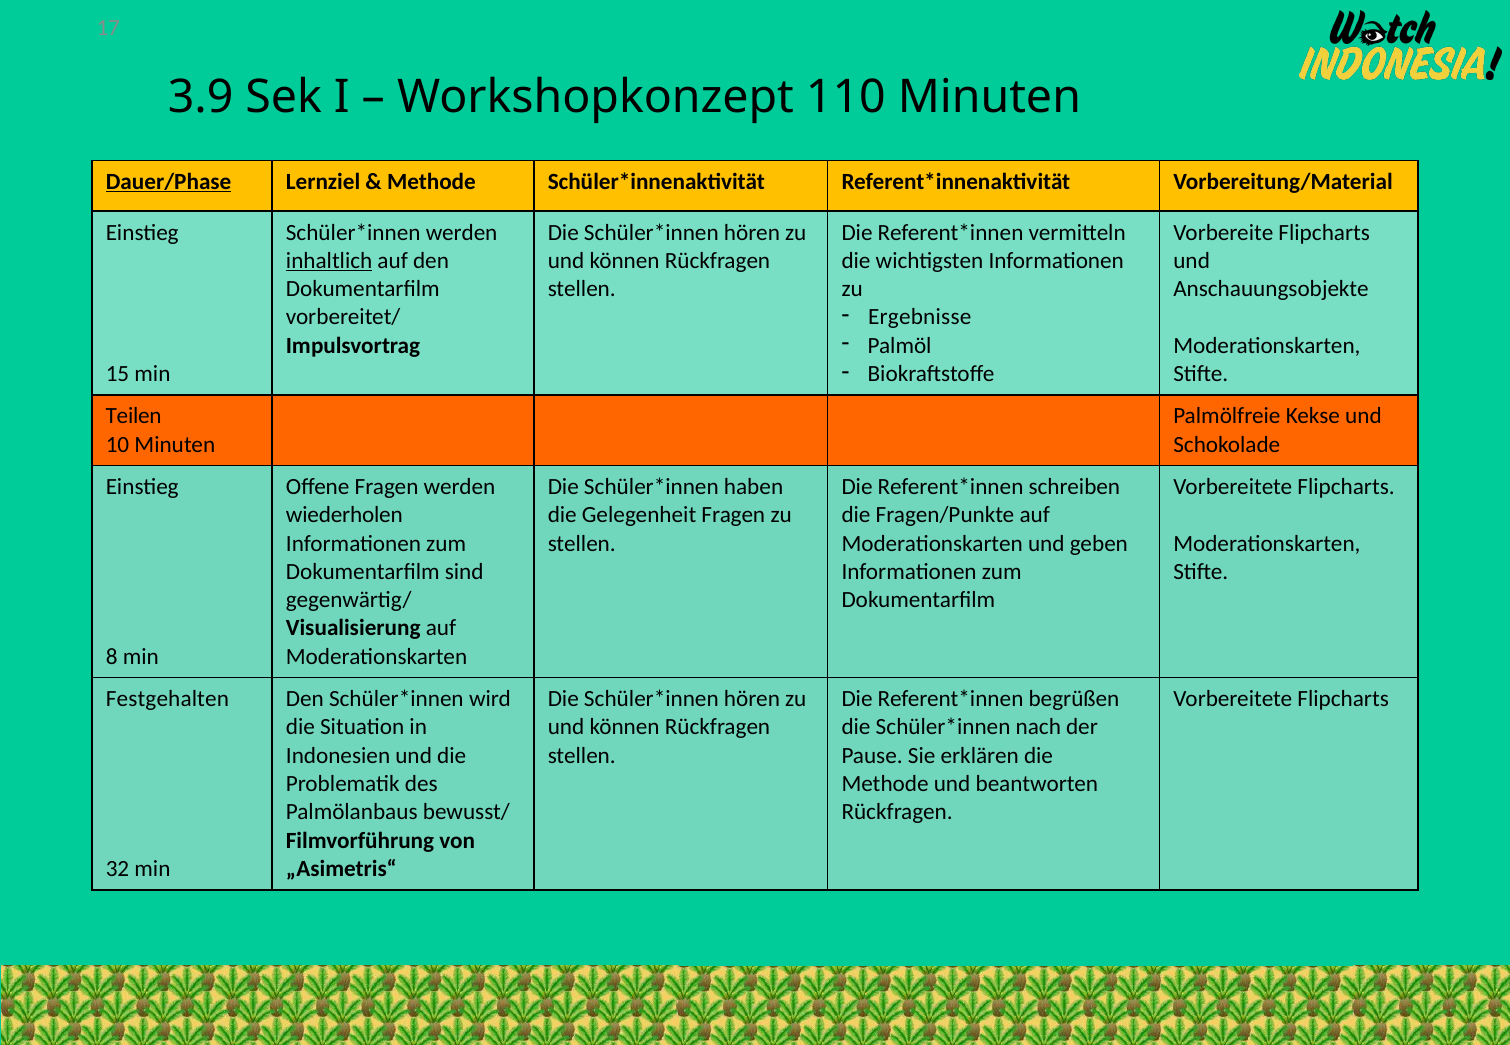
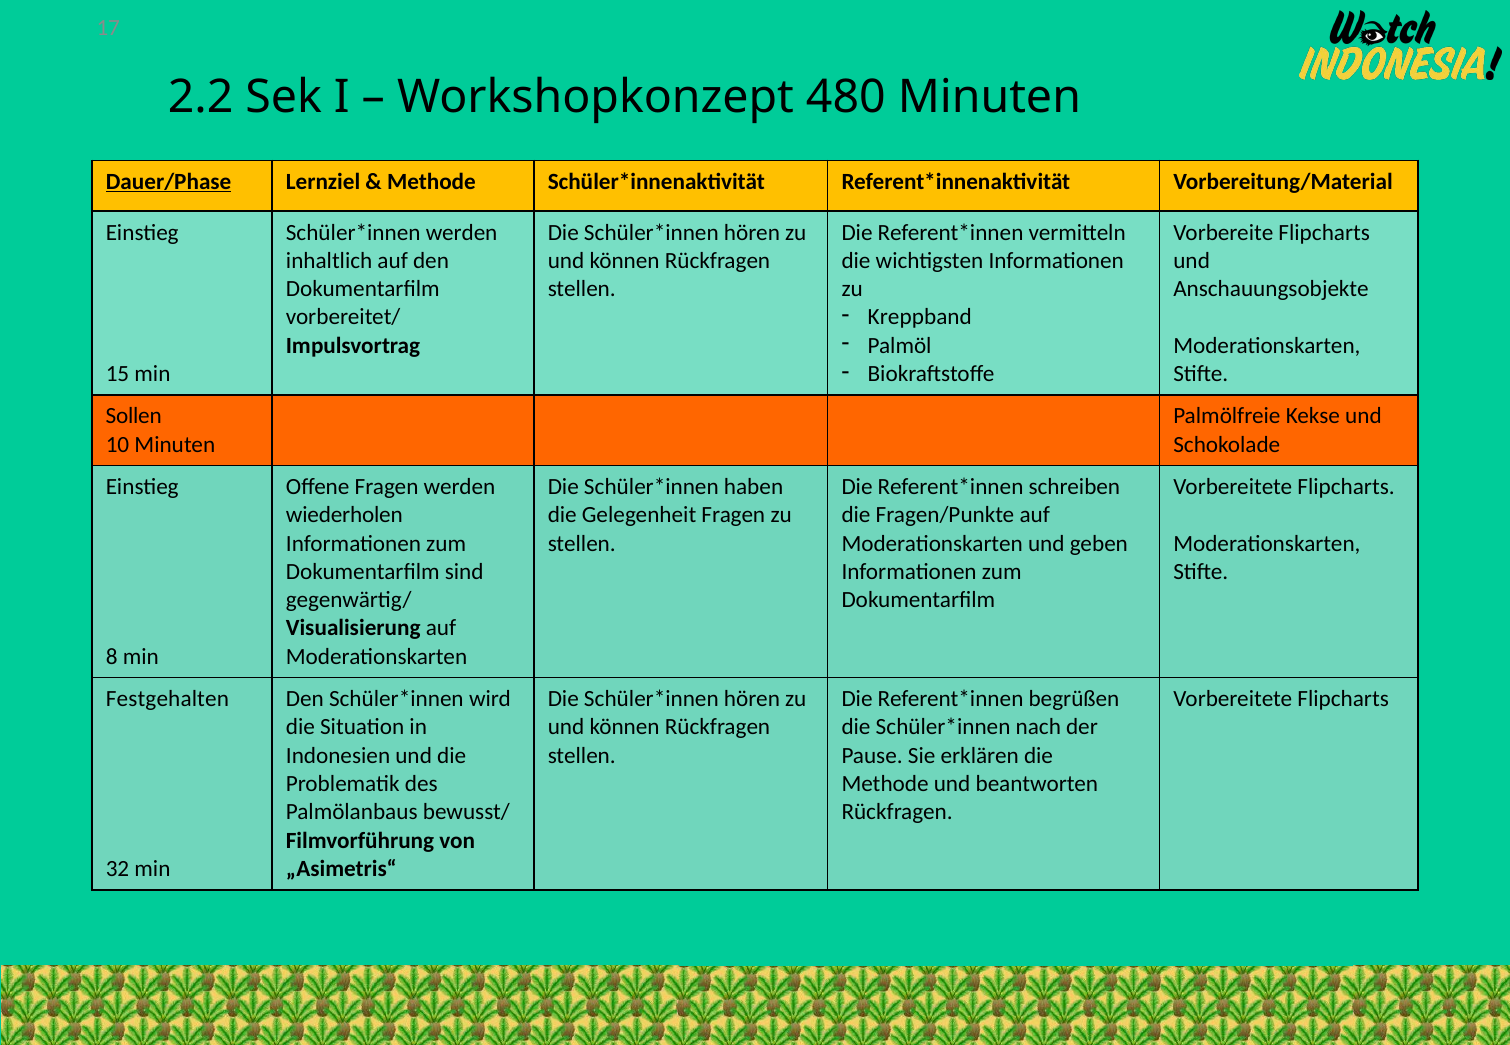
3.9: 3.9 -> 2.2
110: 110 -> 480
inhaltlich underline: present -> none
Ergebnisse: Ergebnisse -> Kreppband
Teilen: Teilen -> Sollen
